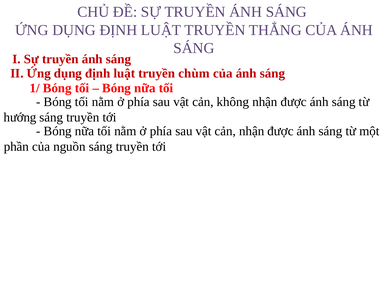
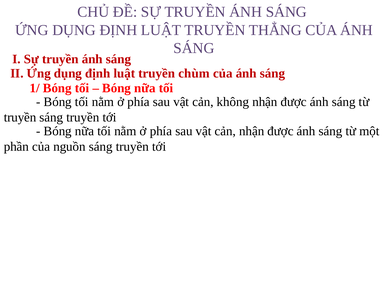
hướng at (20, 117): hướng -> truyền
